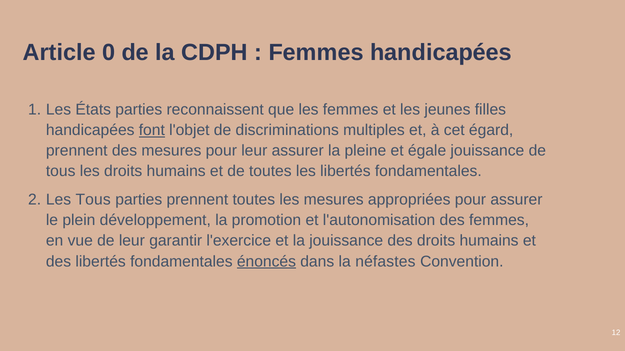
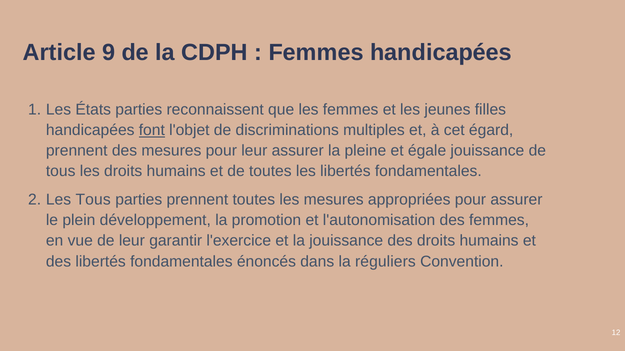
0: 0 -> 9
énoncés underline: present -> none
néfastes: néfastes -> réguliers
